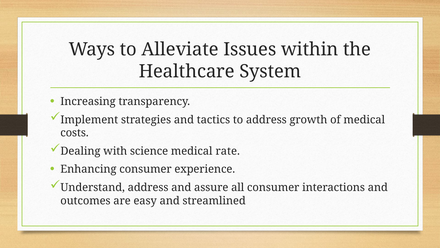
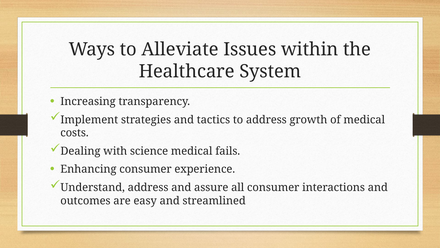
rate: rate -> fails
